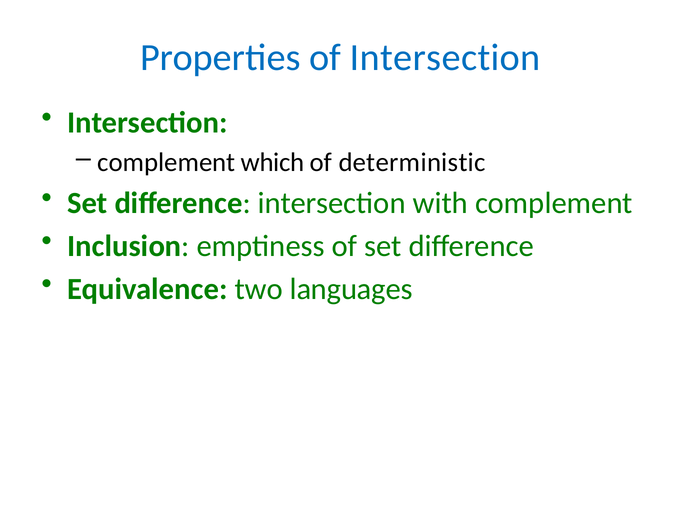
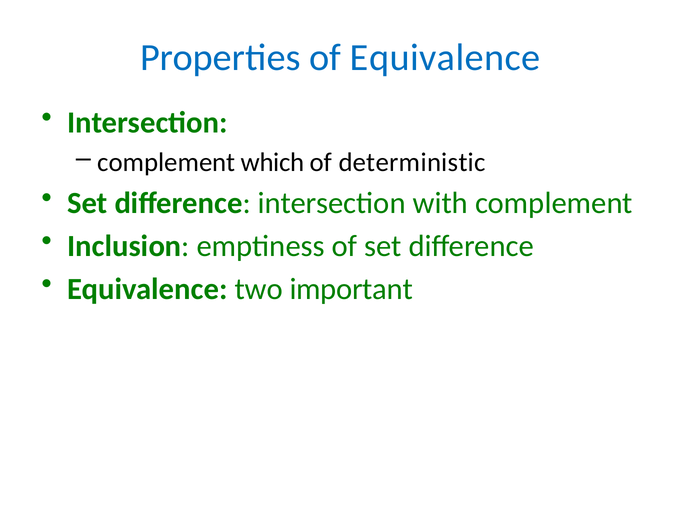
of Intersection: Intersection -> Equivalence
languages: languages -> important
